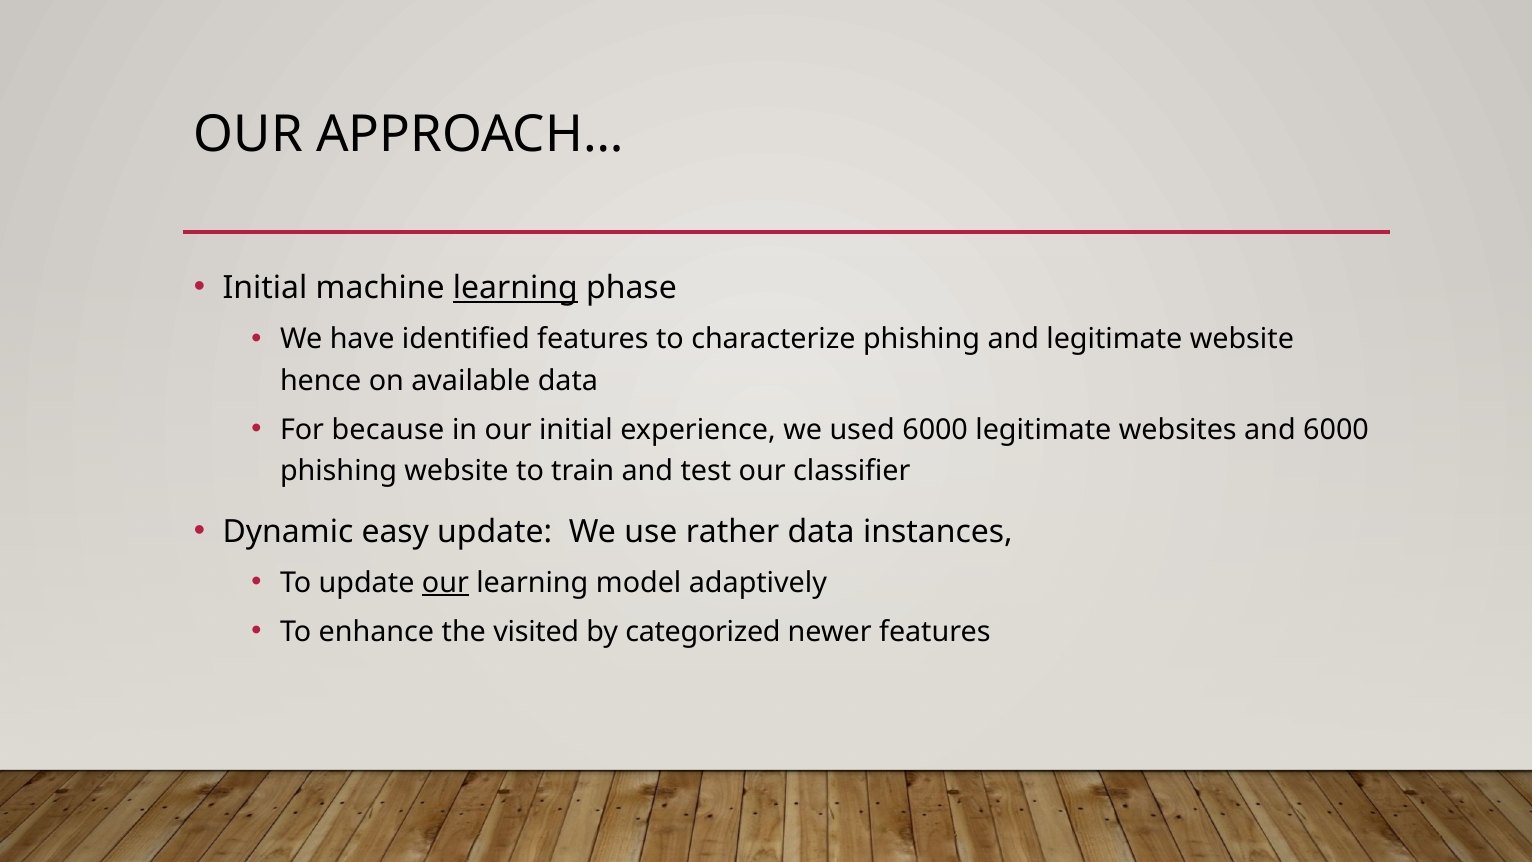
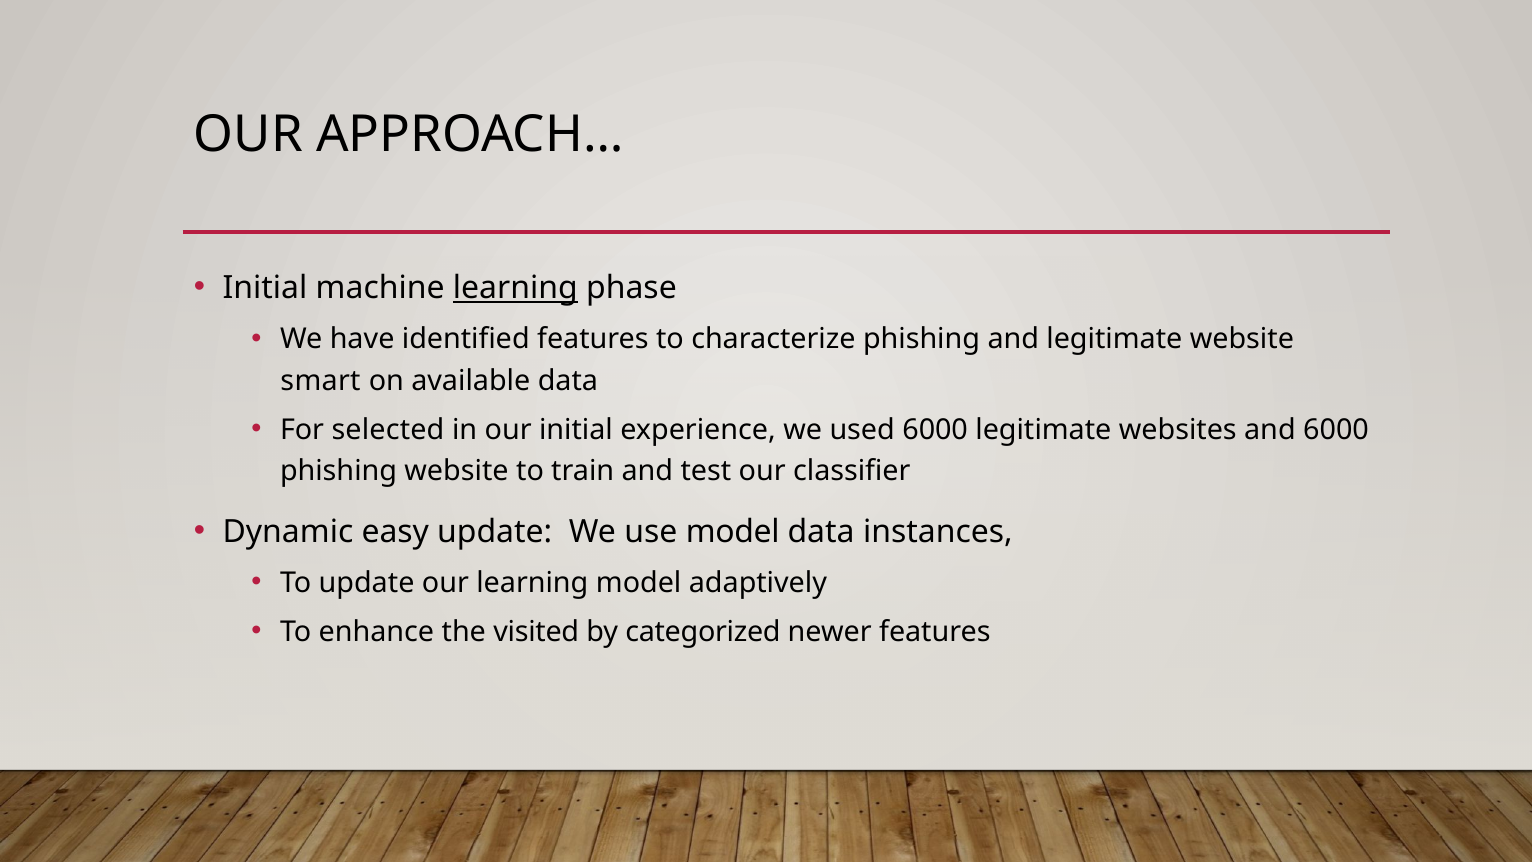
hence: hence -> smart
because: because -> selected
use rather: rather -> model
our at (445, 582) underline: present -> none
